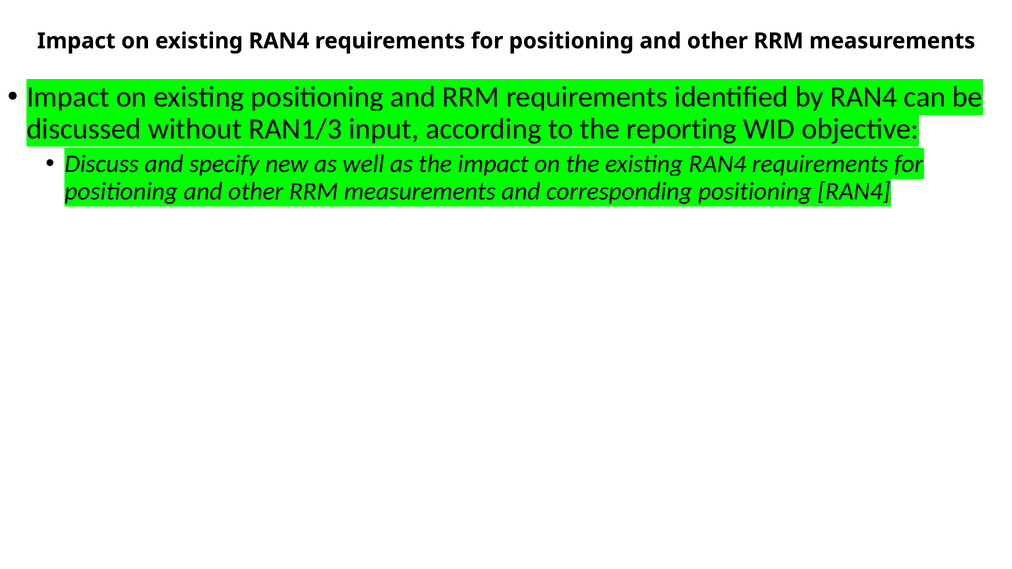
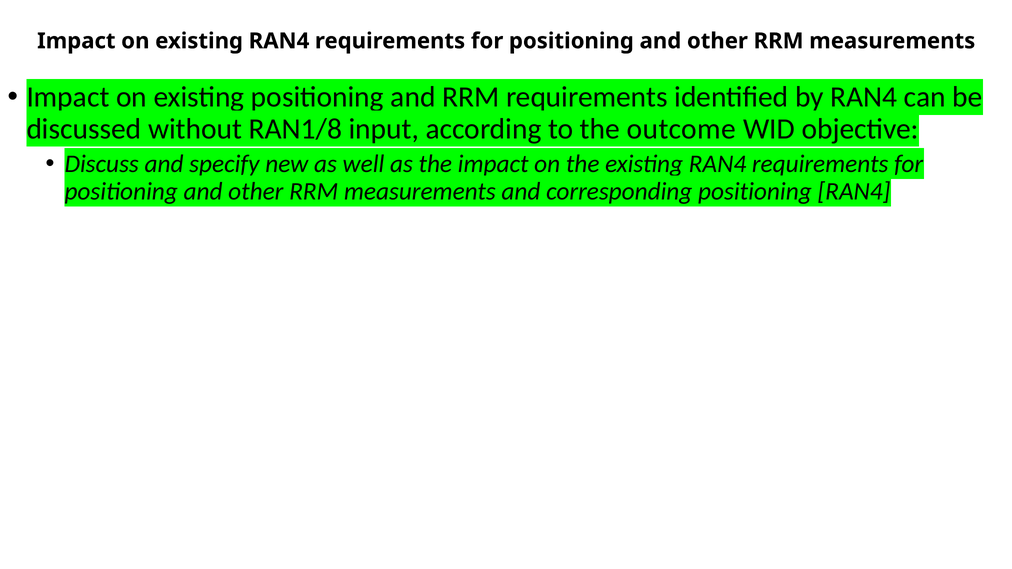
RAN1/3: RAN1/3 -> RAN1/8
reporting: reporting -> outcome
